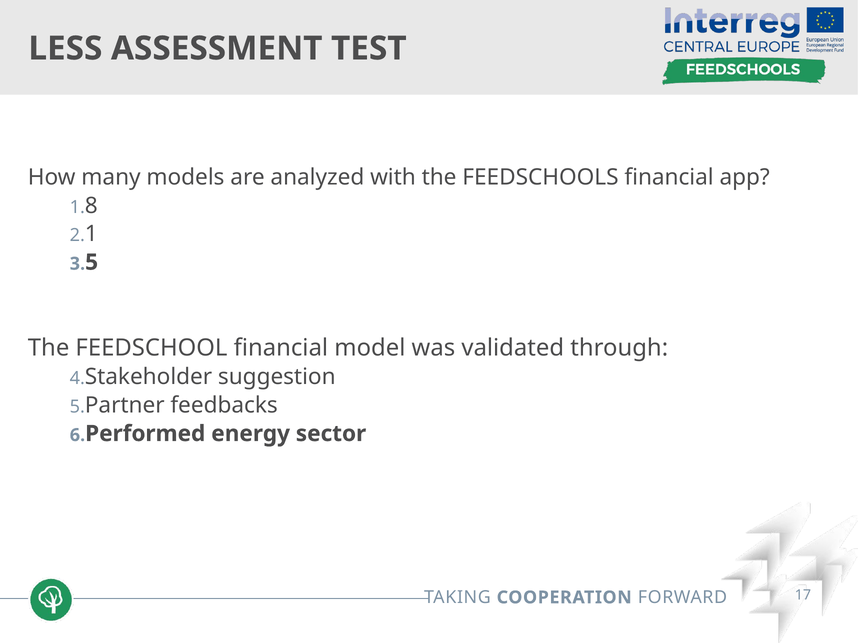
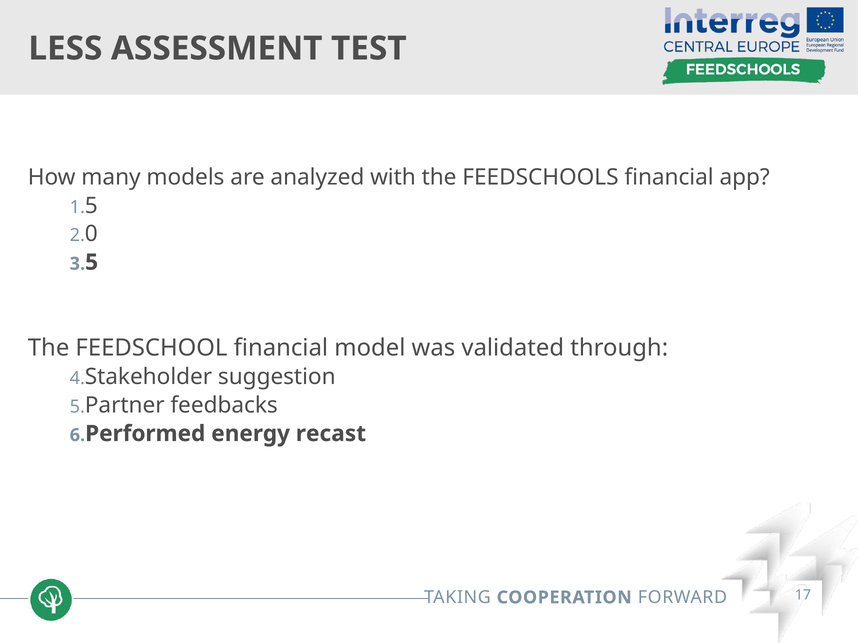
8 at (91, 206): 8 -> 5
1 at (91, 234): 1 -> 0
sector: sector -> recast
